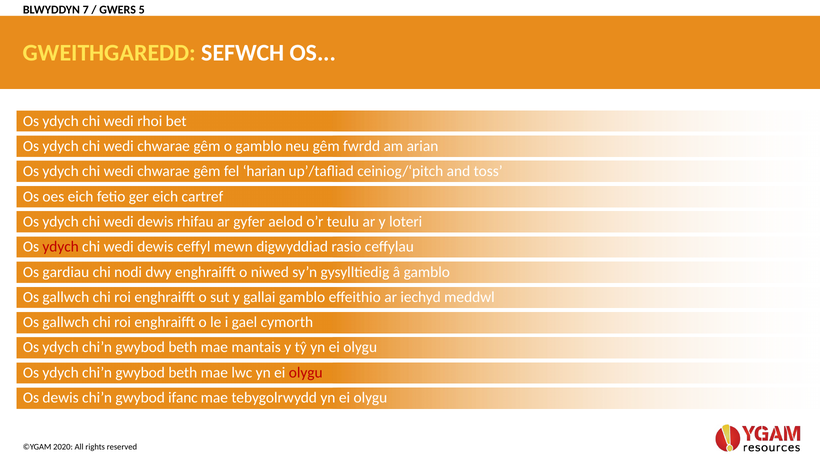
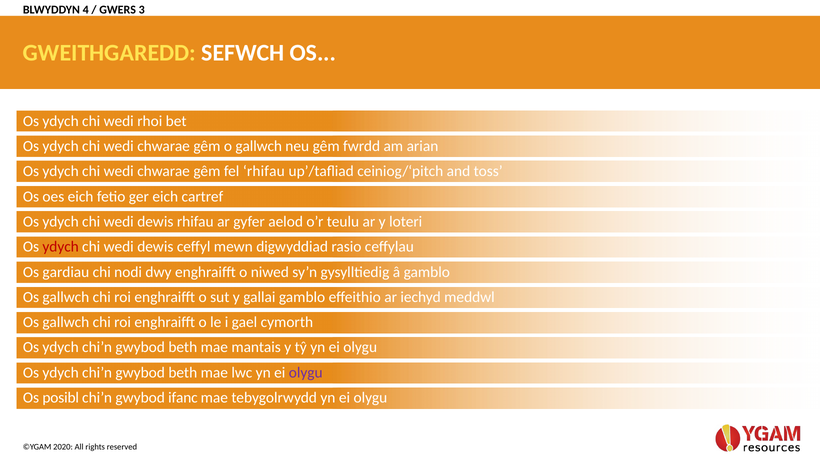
7: 7 -> 4
5: 5 -> 3
o gamblo: gamblo -> gallwch
fel harian: harian -> rhifau
olygu at (306, 373) colour: red -> purple
Os dewis: dewis -> posibl
